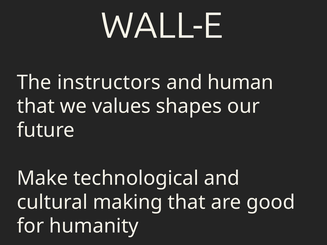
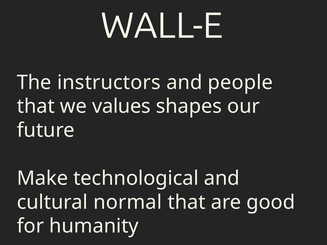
human: human -> people
making: making -> normal
